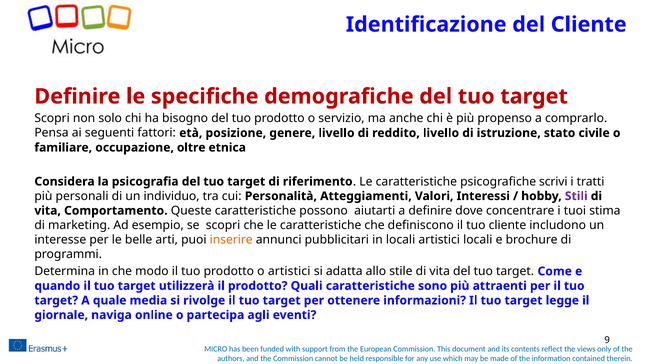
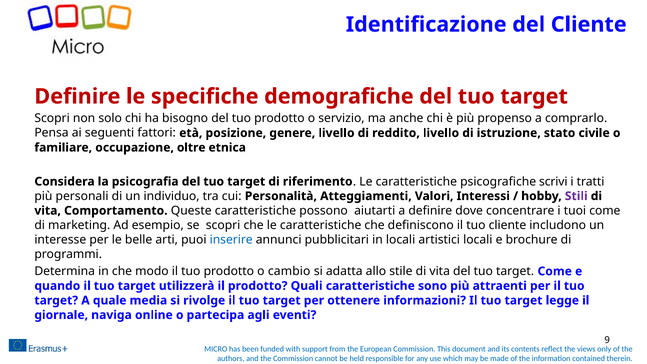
tuoi stima: stima -> come
inserire colour: orange -> blue
o artistici: artistici -> cambio
